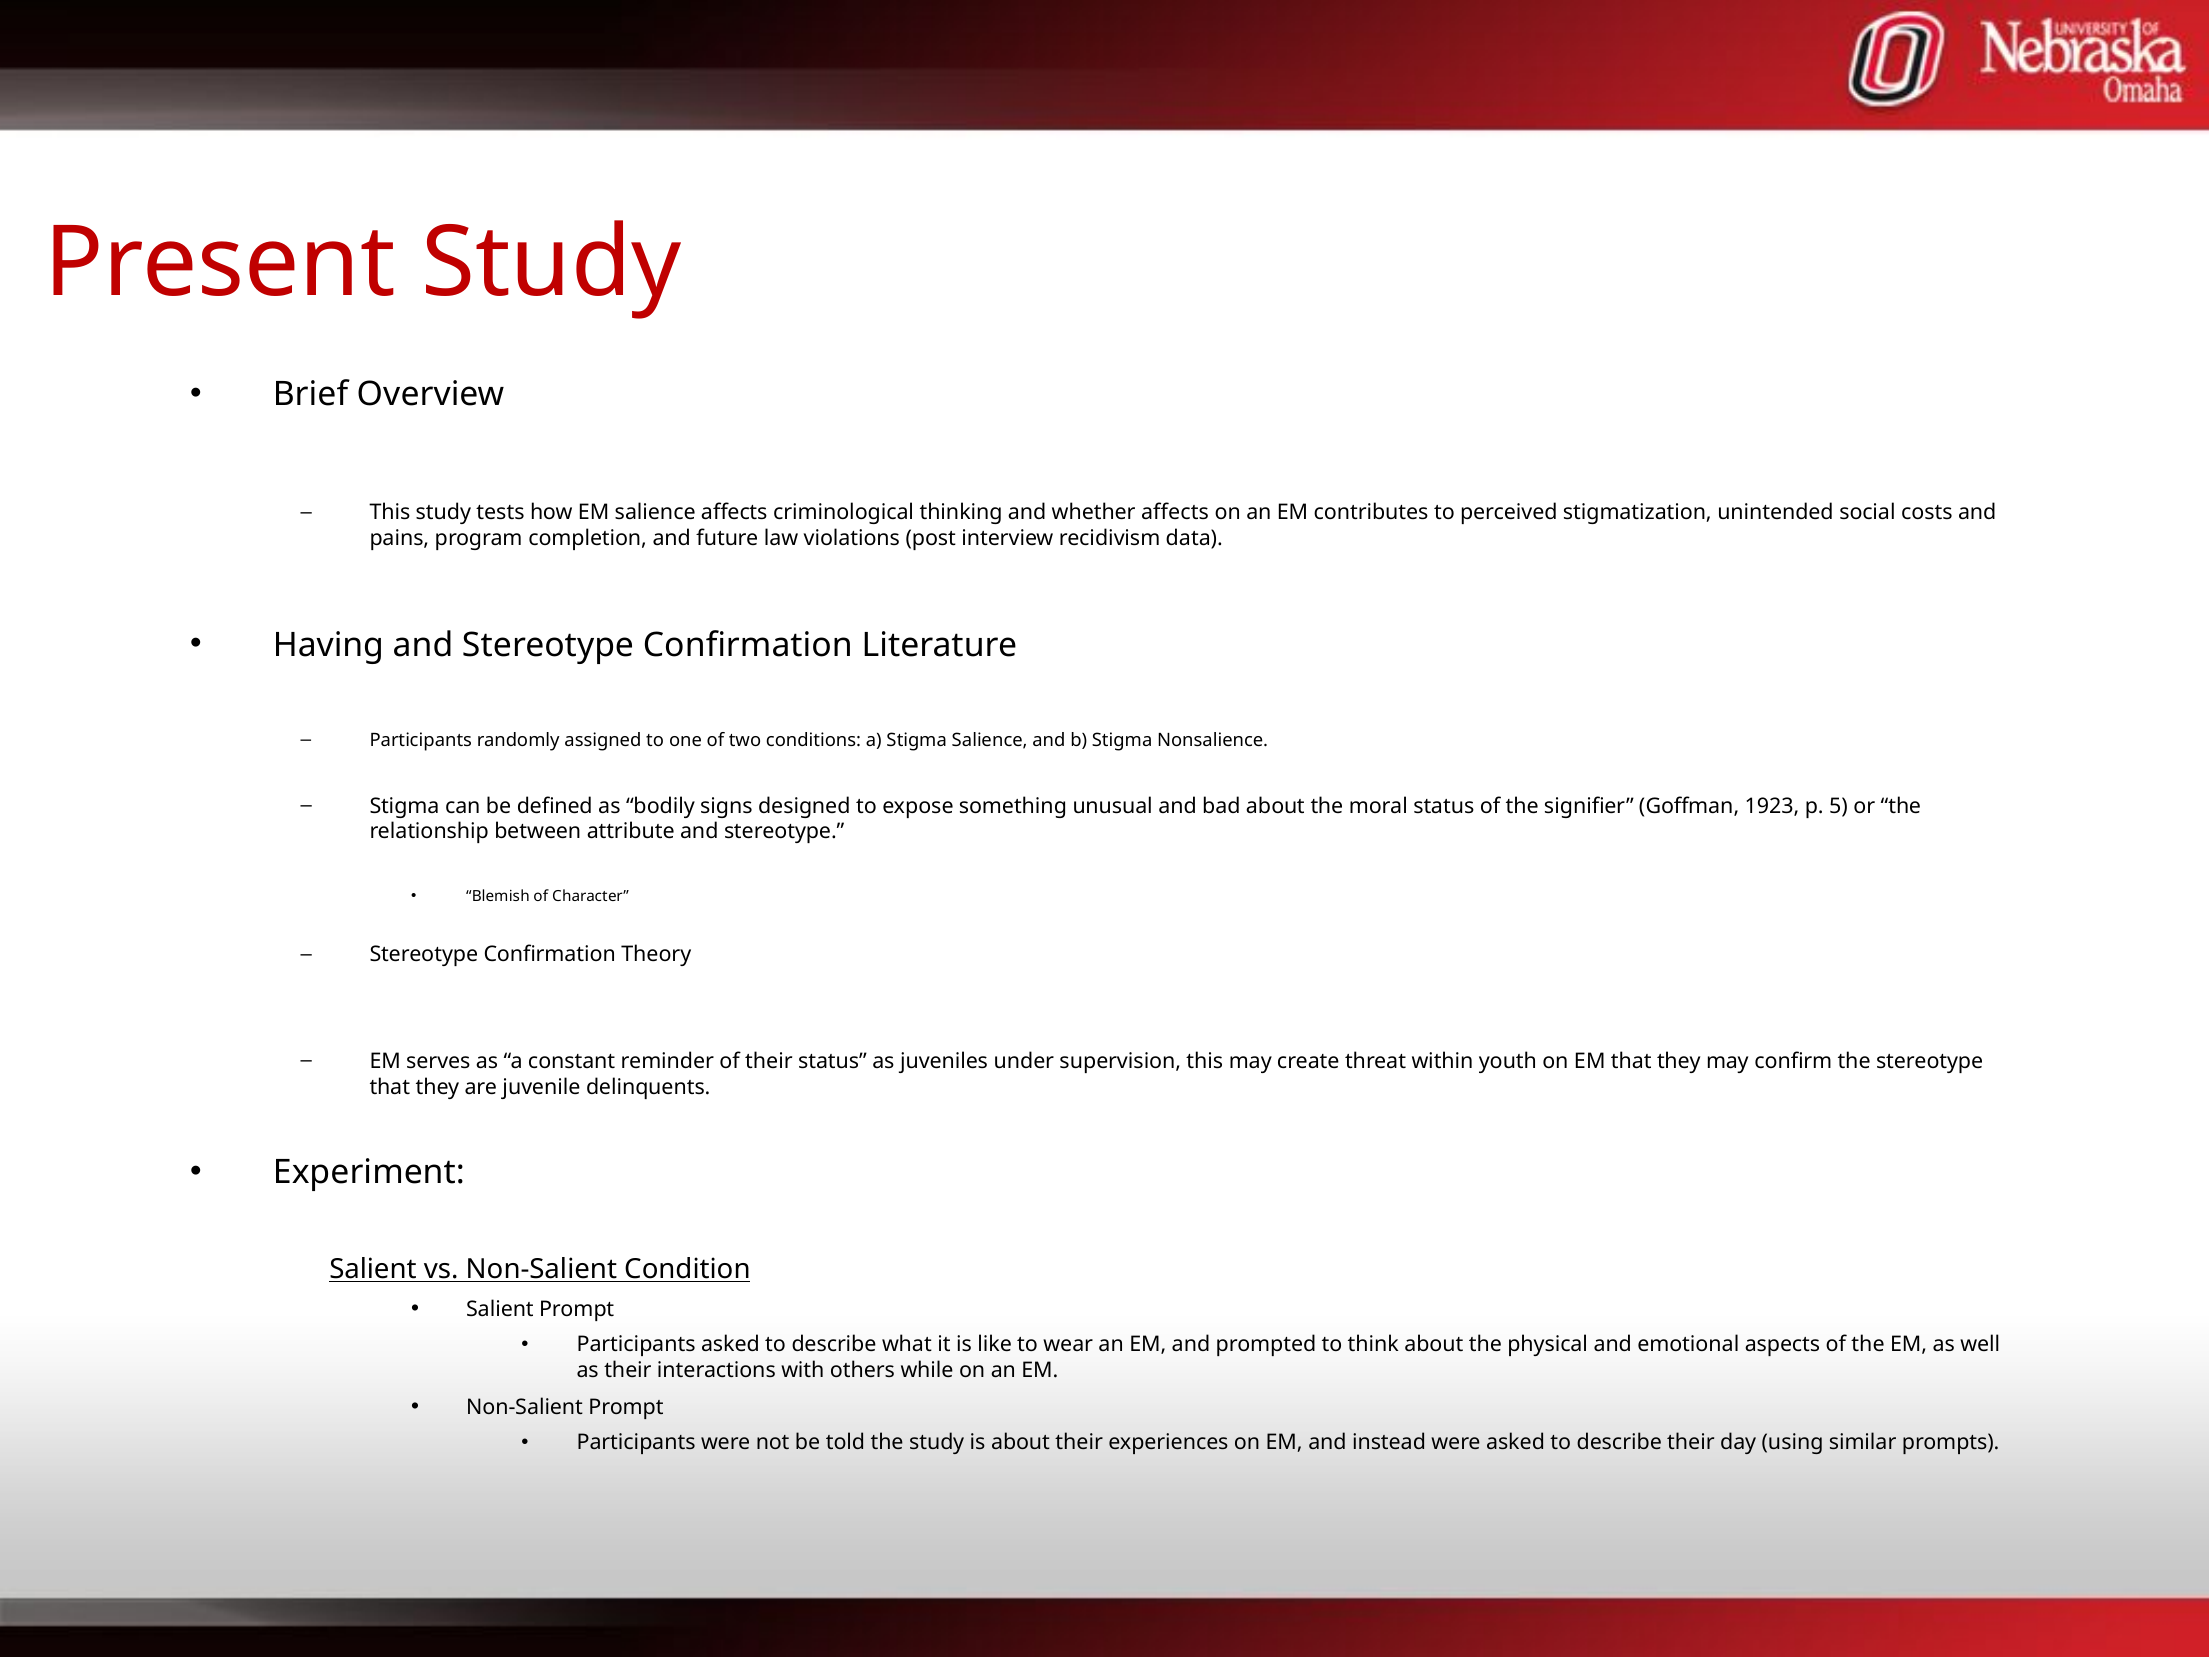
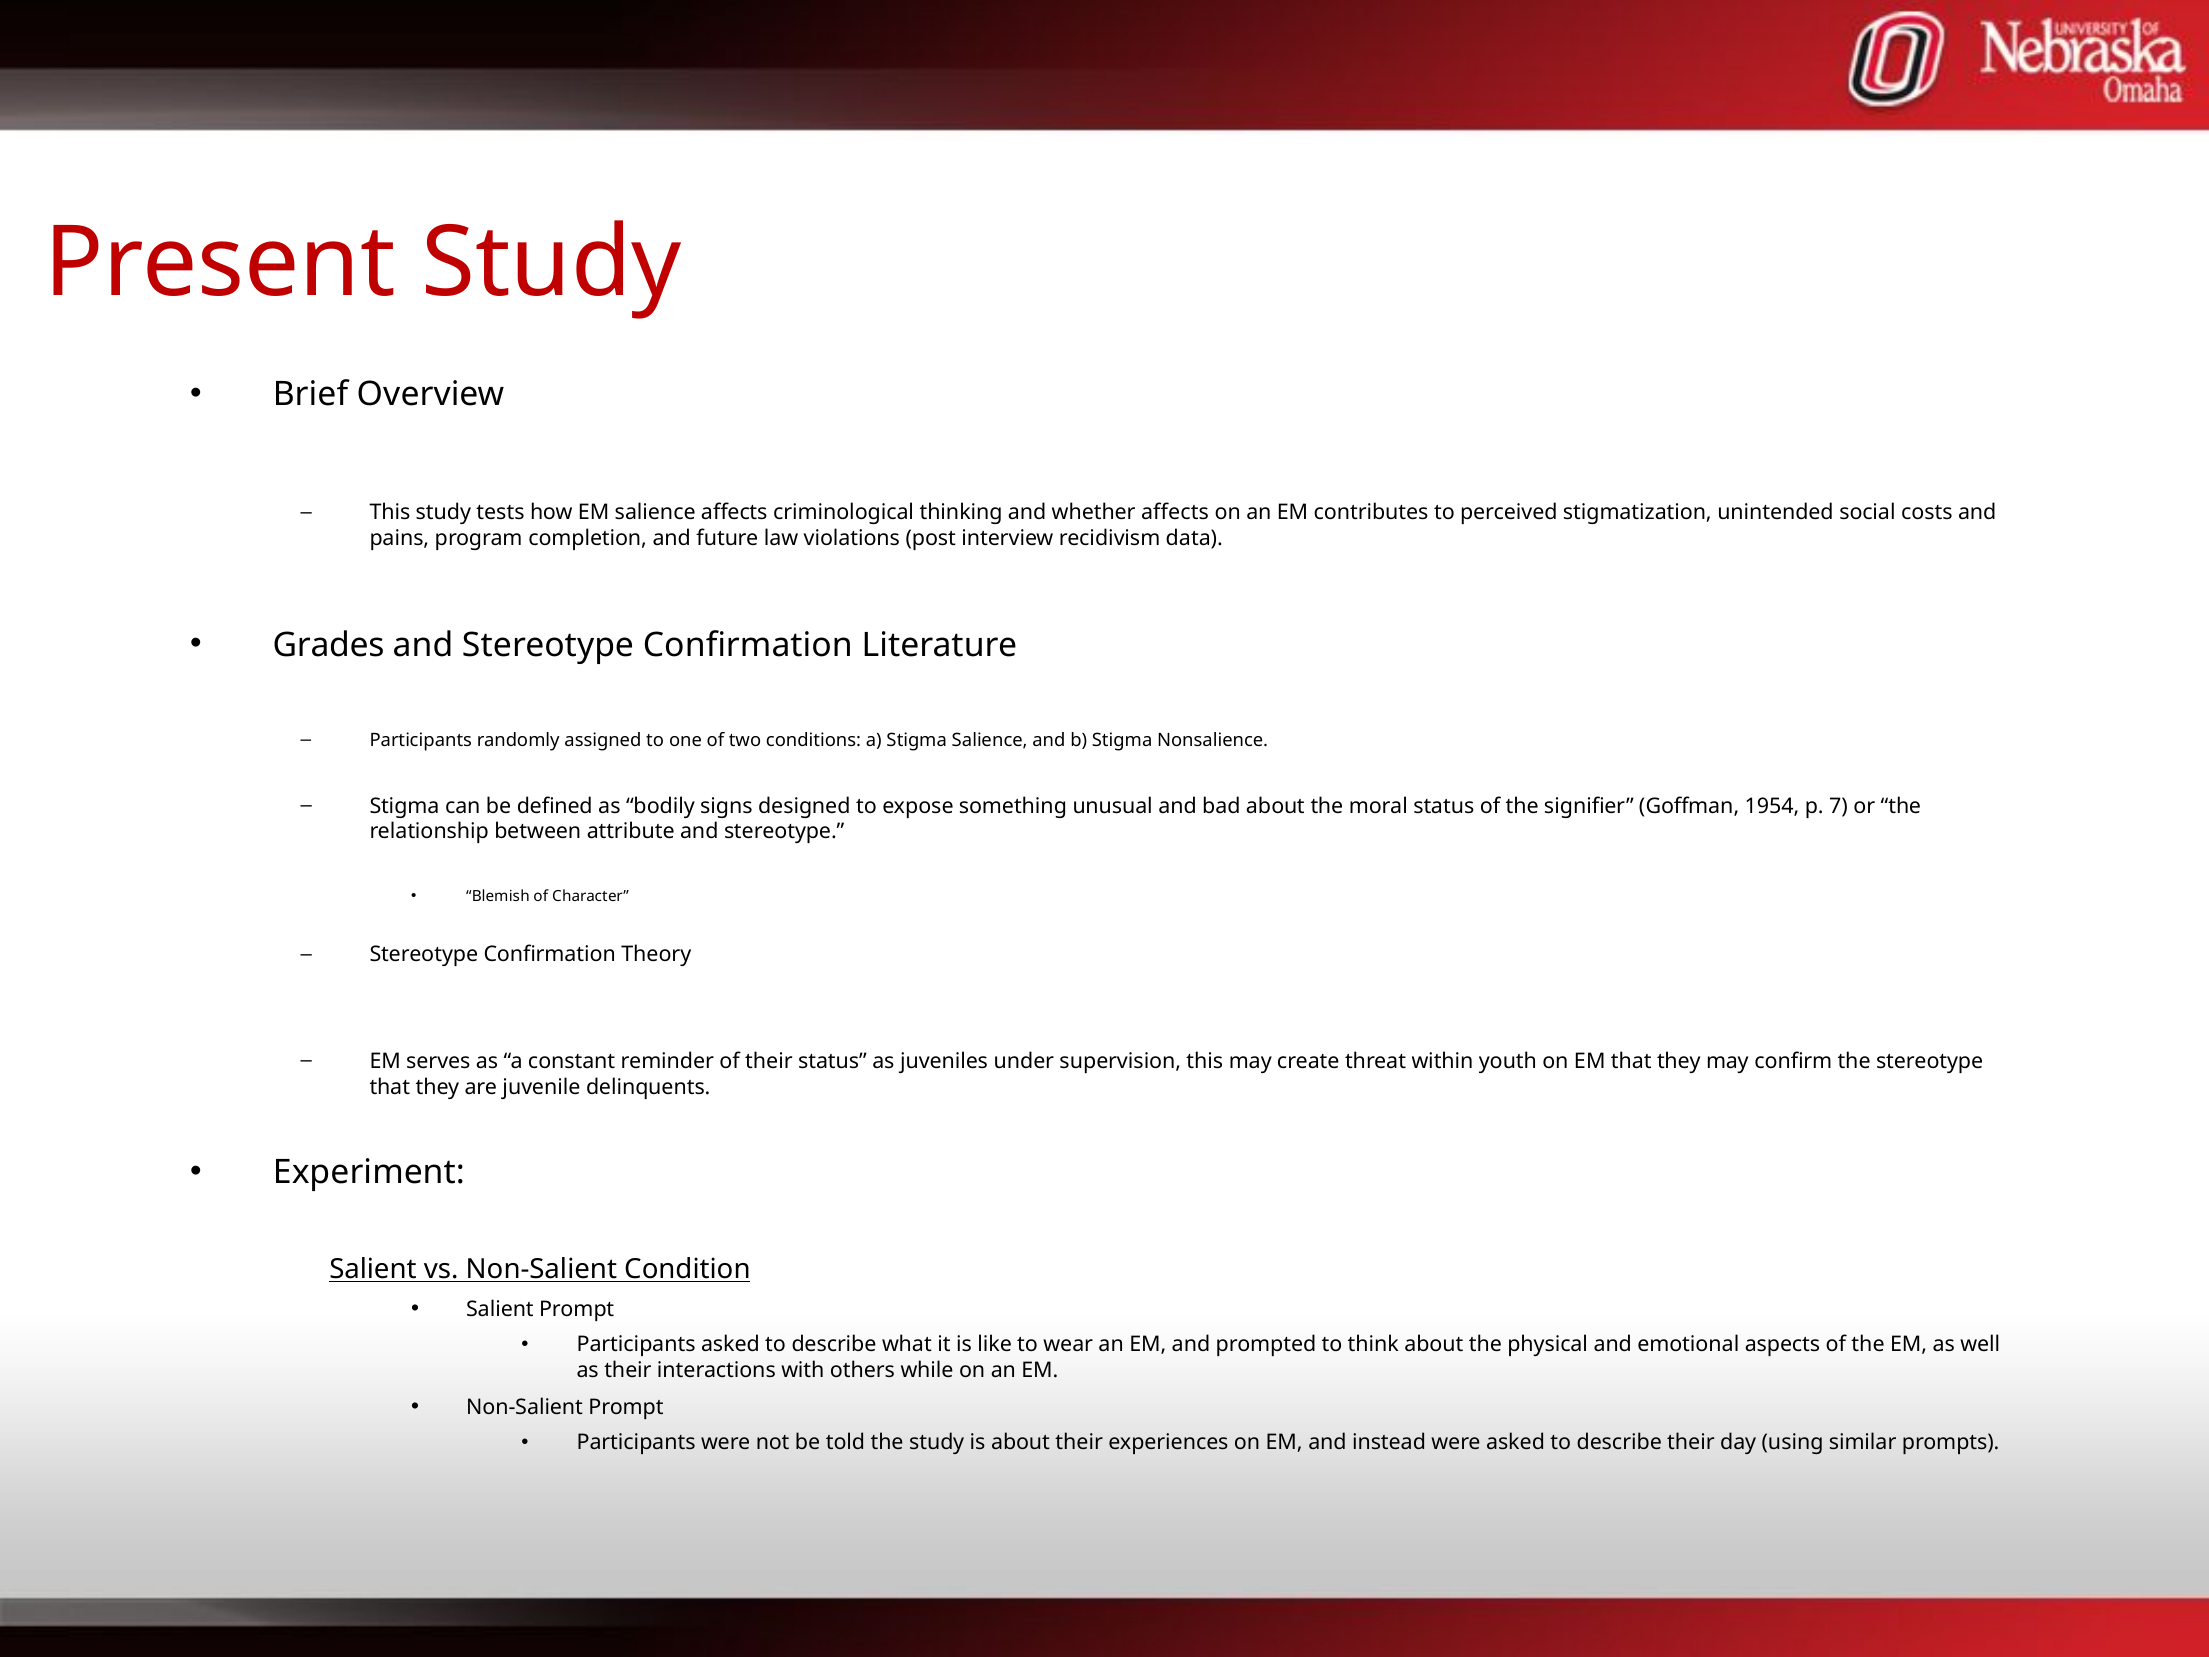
Having: Having -> Grades
1923: 1923 -> 1954
5: 5 -> 7
